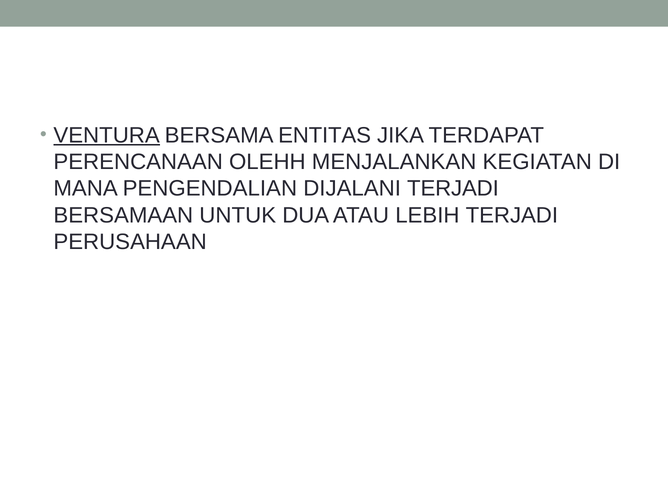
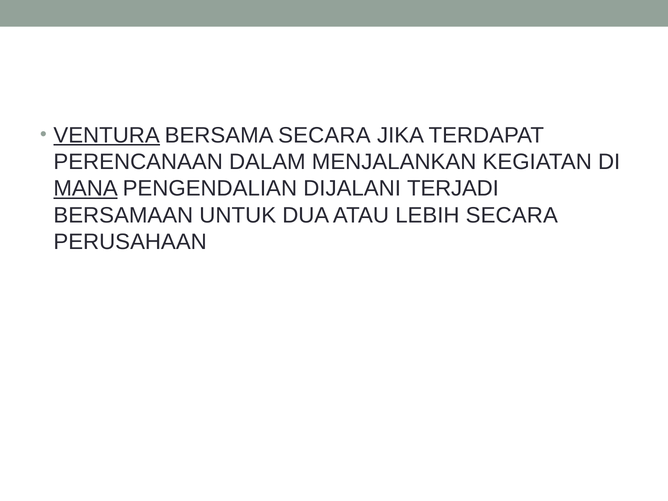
BERSAMA ENTITAS: ENTITAS -> SECARA
OLEHH: OLEHH -> DALAM
MANA underline: none -> present
LEBIH TERJADI: TERJADI -> SECARA
